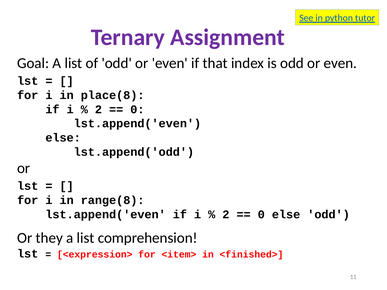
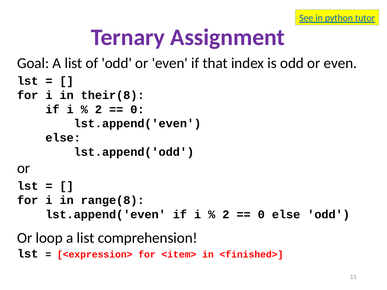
place(8: place(8 -> their(8
they: they -> loop
